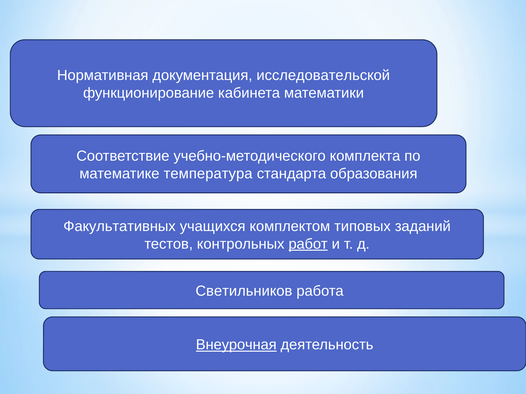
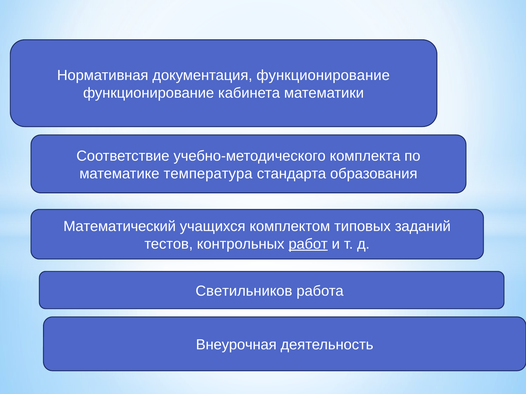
документация исследовательской: исследовательской -> функционирование
Факультативных: Факультативных -> Математический
Внеурочная underline: present -> none
